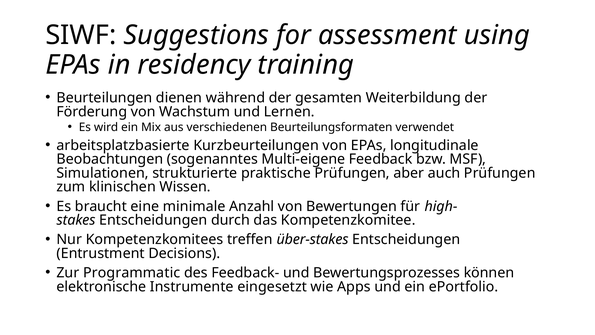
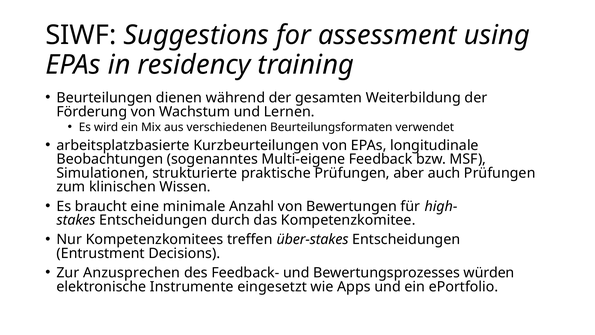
Programmatic: Programmatic -> Anzusprechen
können: können -> würden
